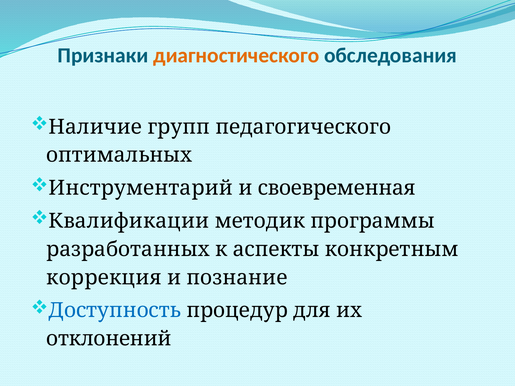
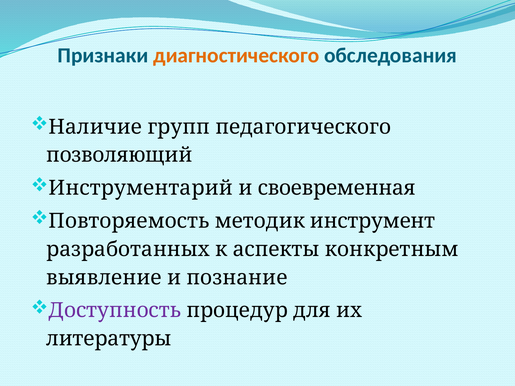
оптимальных: оптимальных -> позволяющий
Квалификации: Квалификации -> Повторяемость
программы: программы -> инструмент
коррекция: коррекция -> выявление
Доступность colour: blue -> purple
отклонений: отклонений -> литературы
